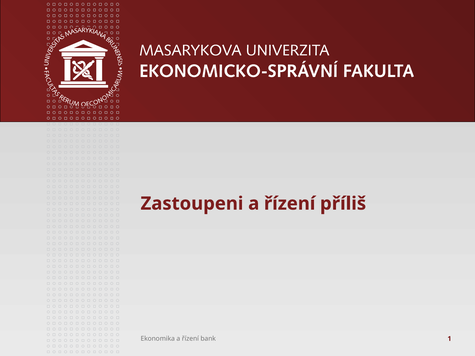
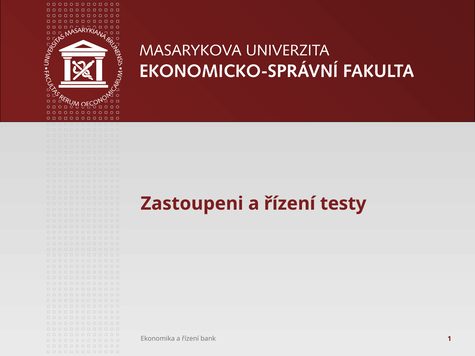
příliš: příliš -> testy
